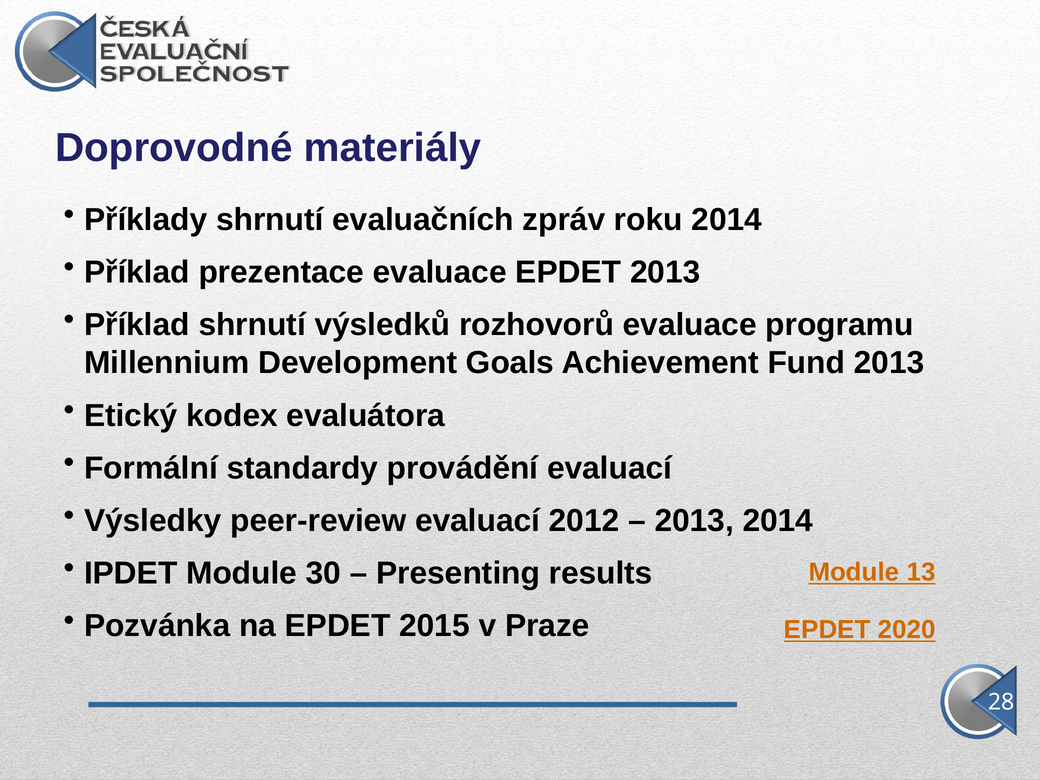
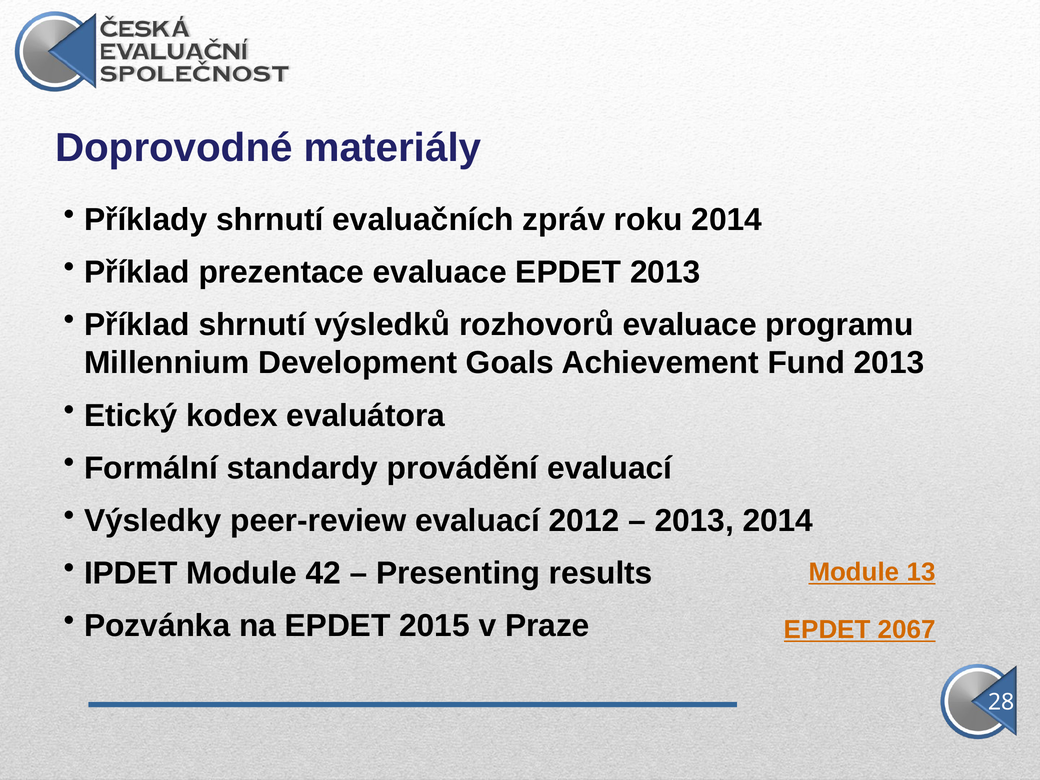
30: 30 -> 42
2020: 2020 -> 2067
